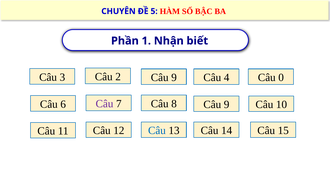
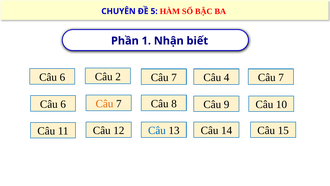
3 at (62, 77): 3 -> 6
9 at (174, 77): 9 -> 7
0 at (281, 77): 0 -> 7
Câu at (105, 103) colour: purple -> orange
